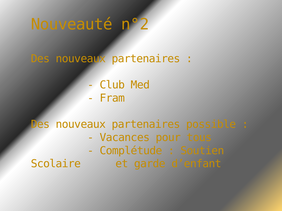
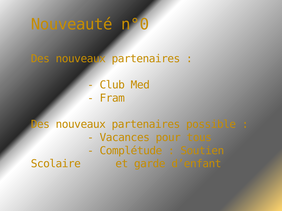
n°2: n°2 -> n°0
